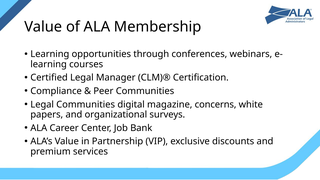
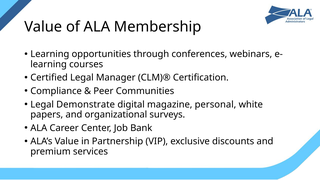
Legal Communities: Communities -> Demonstrate
concerns: concerns -> personal
